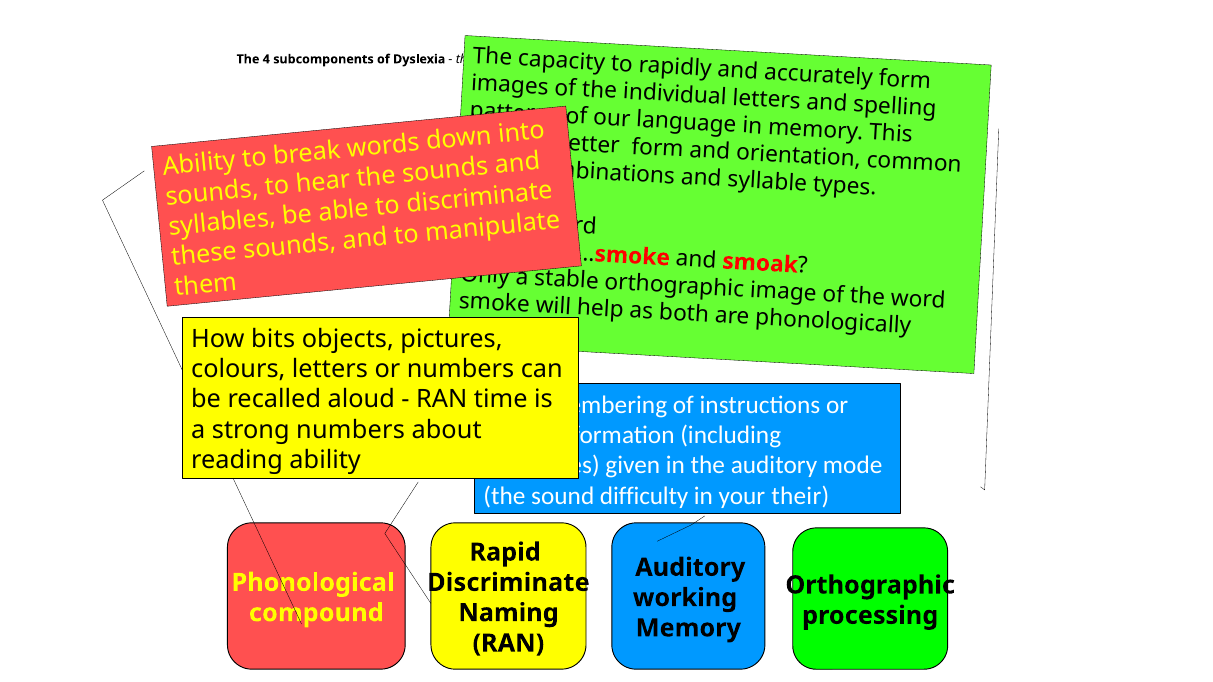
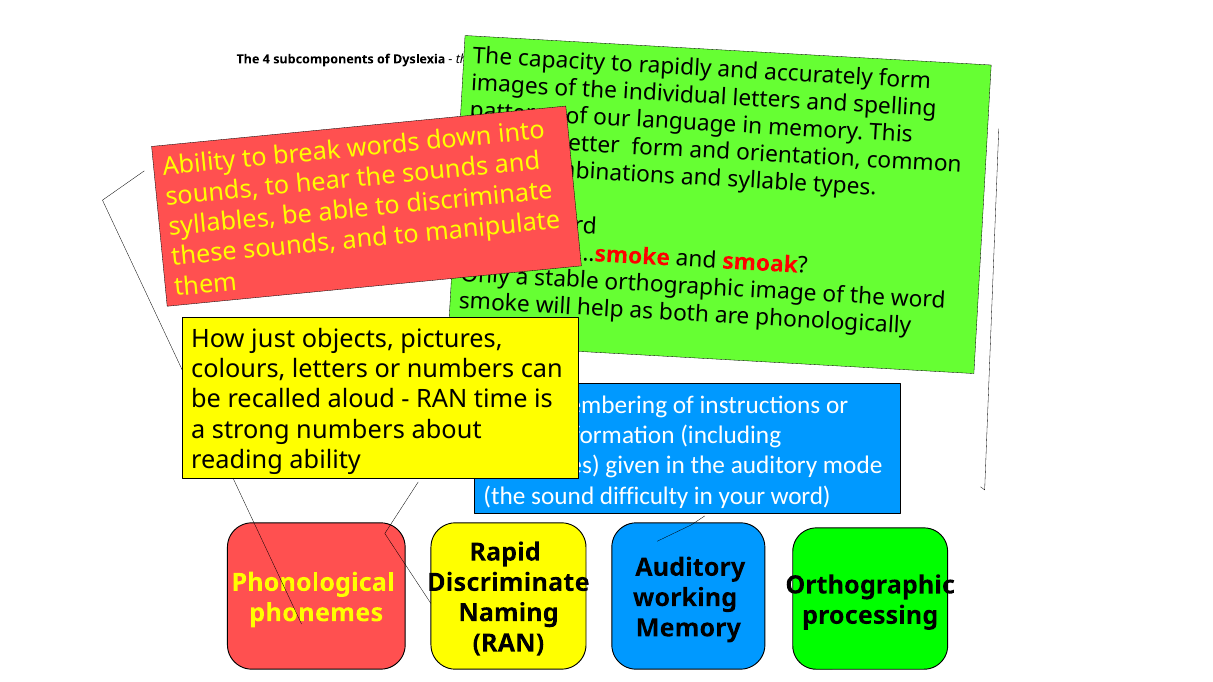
How bits: bits -> just
your their: their -> word
compound at (316, 613): compound -> phonemes
